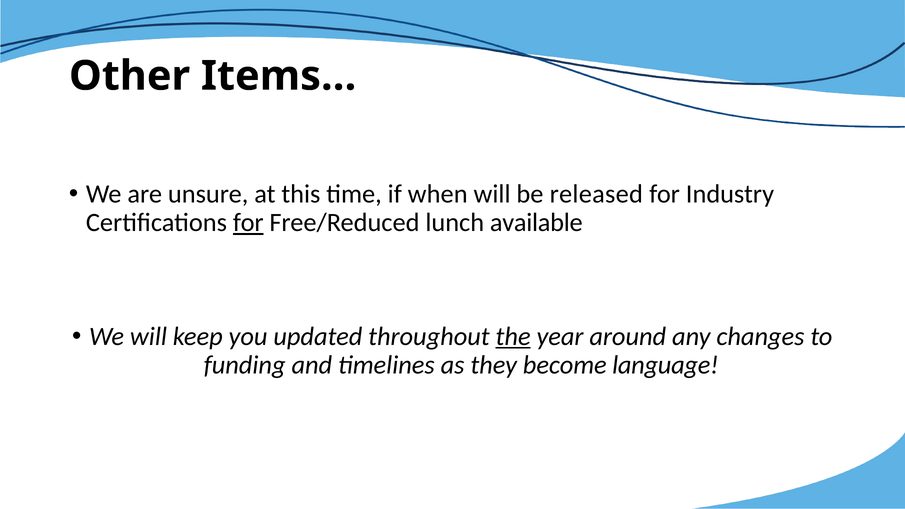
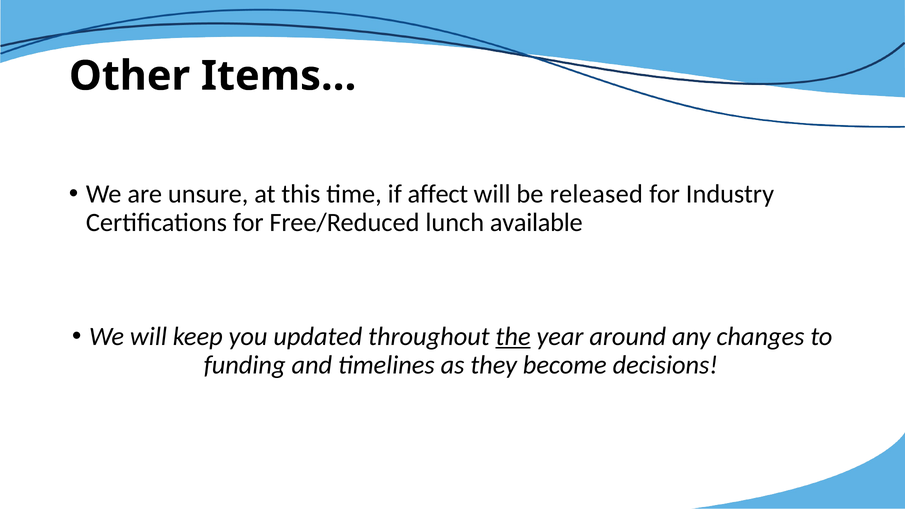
when: when -> affect
for at (248, 223) underline: present -> none
language: language -> decisions
